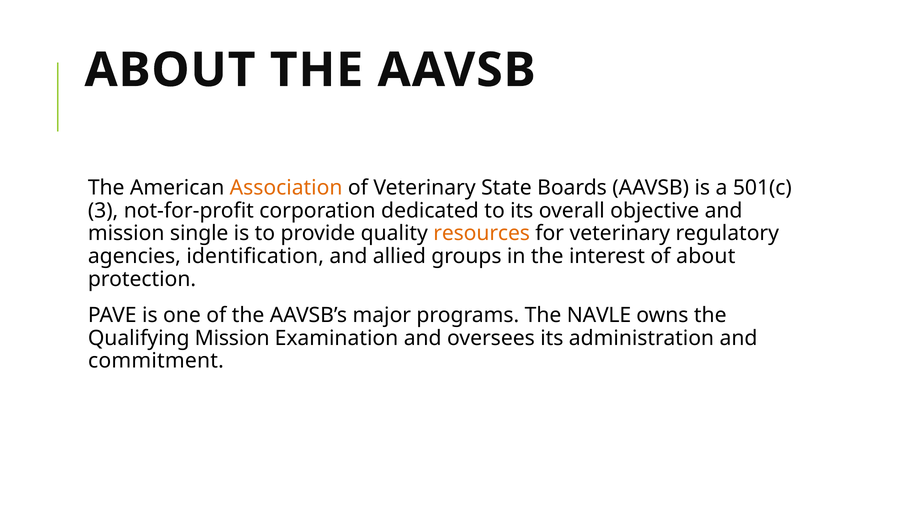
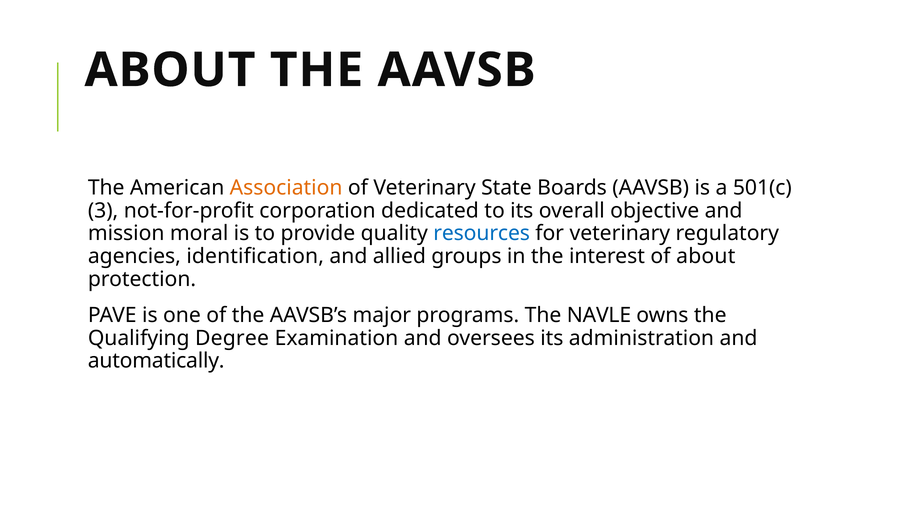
single: single -> moral
resources colour: orange -> blue
Qualifying Mission: Mission -> Degree
commitment: commitment -> automatically
